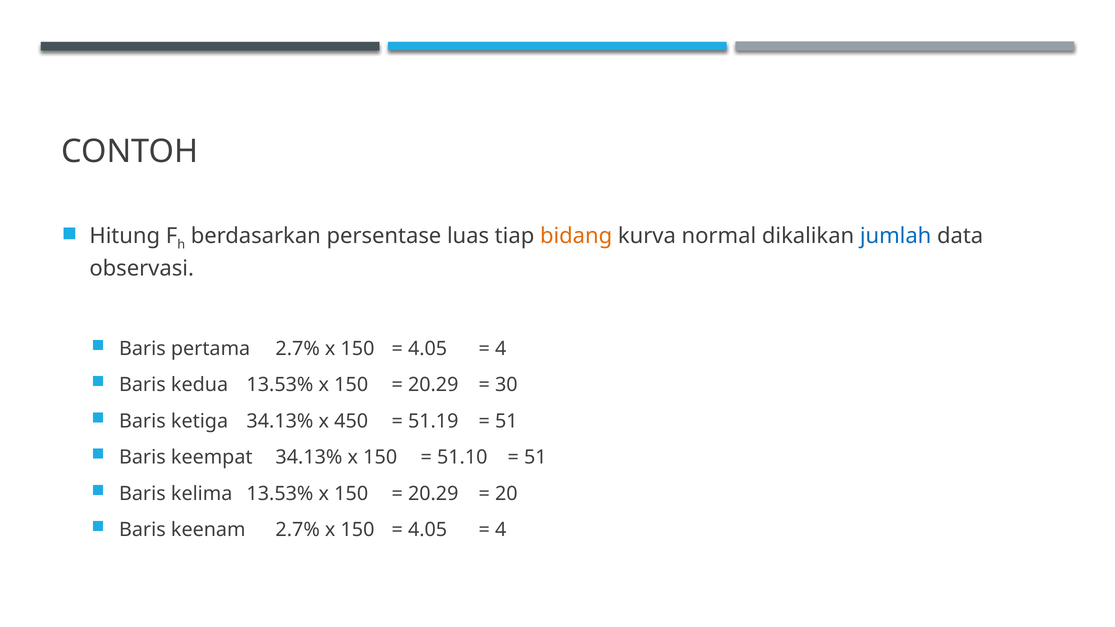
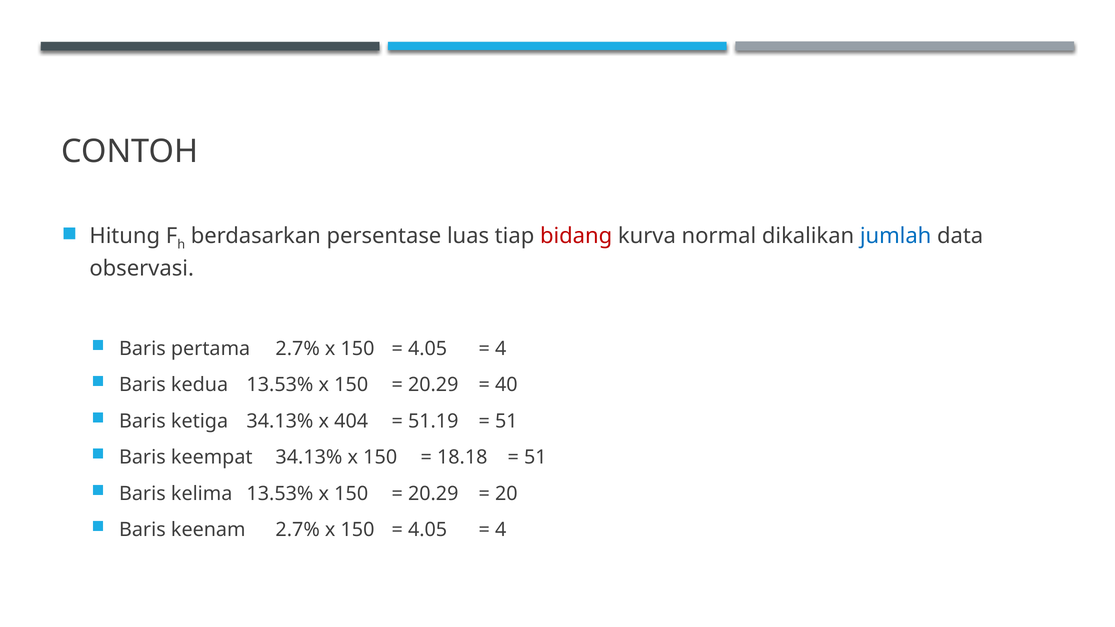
bidang colour: orange -> red
30: 30 -> 40
450: 450 -> 404
51.10: 51.10 -> 18.18
